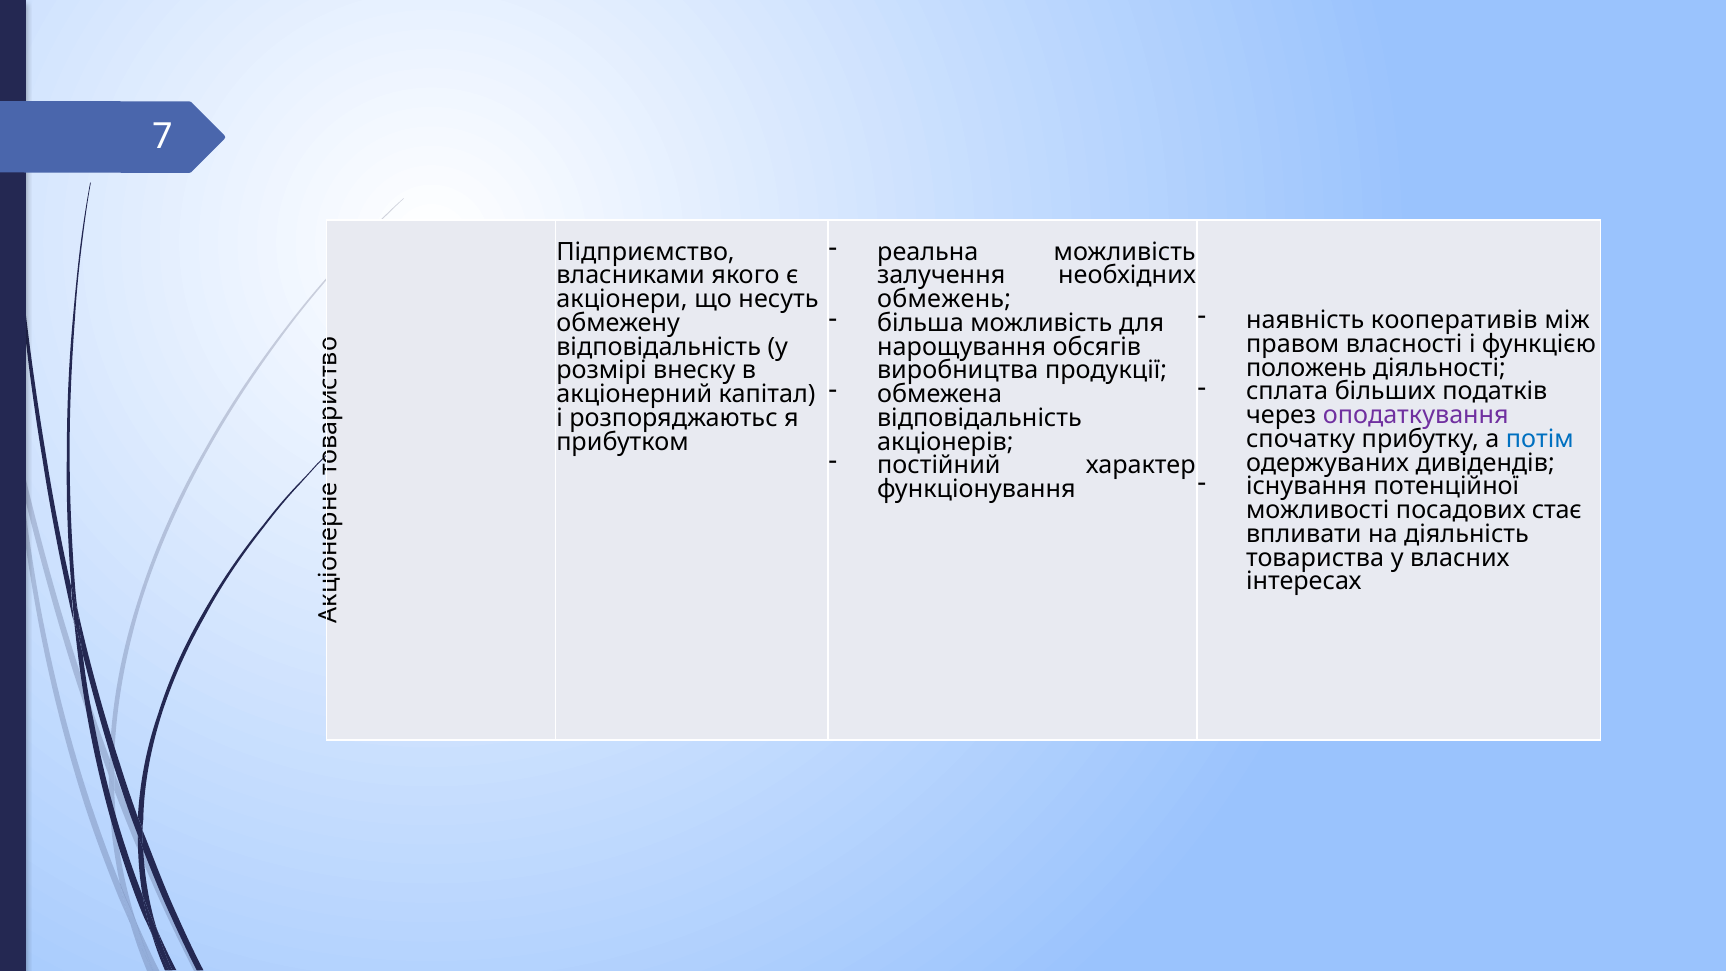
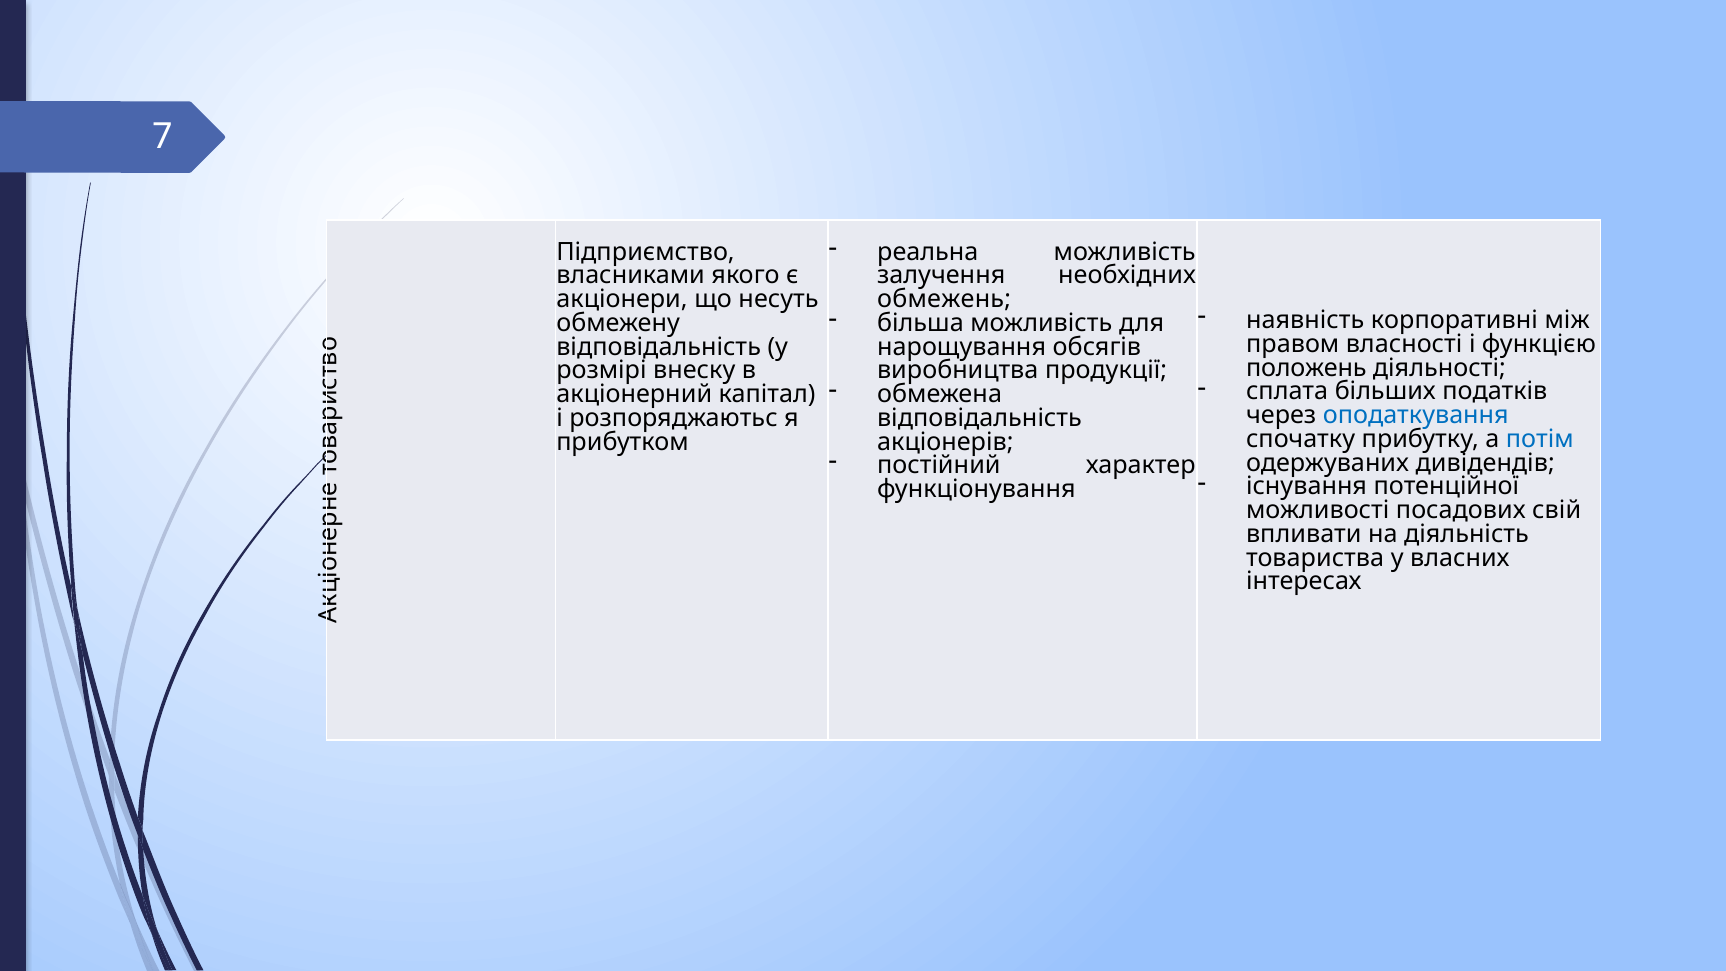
кооперативів: кооперативів -> корпоративні
оподаткування colour: purple -> blue
стає: стає -> свій
